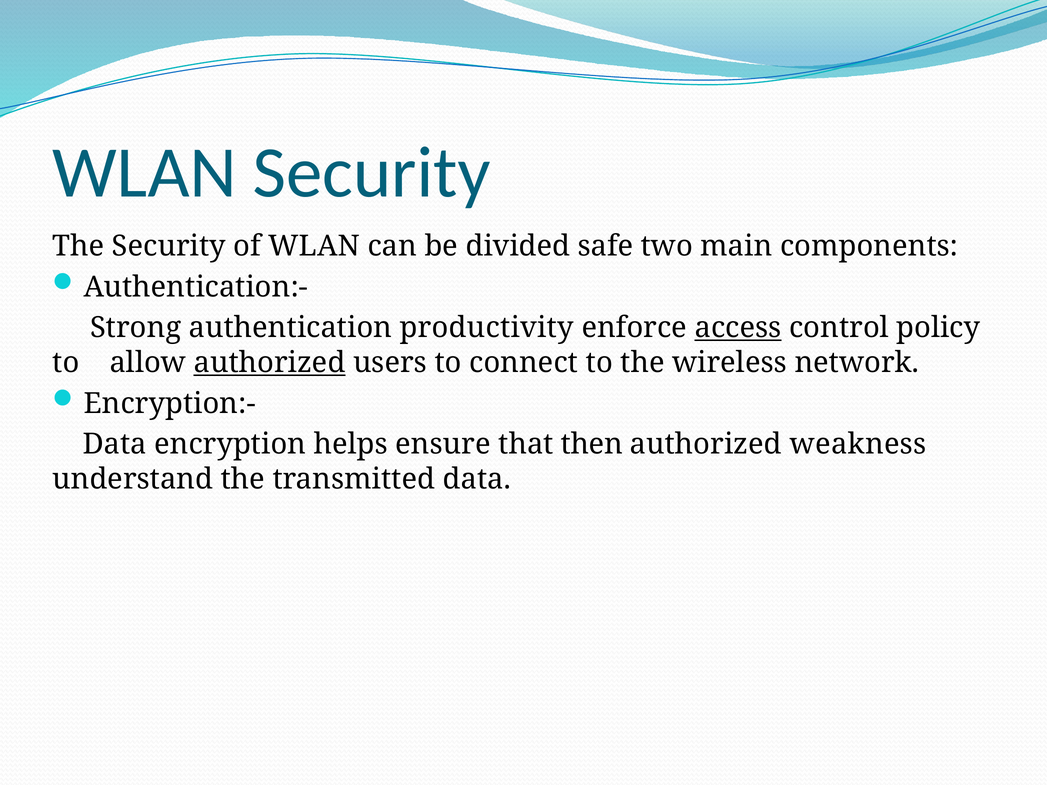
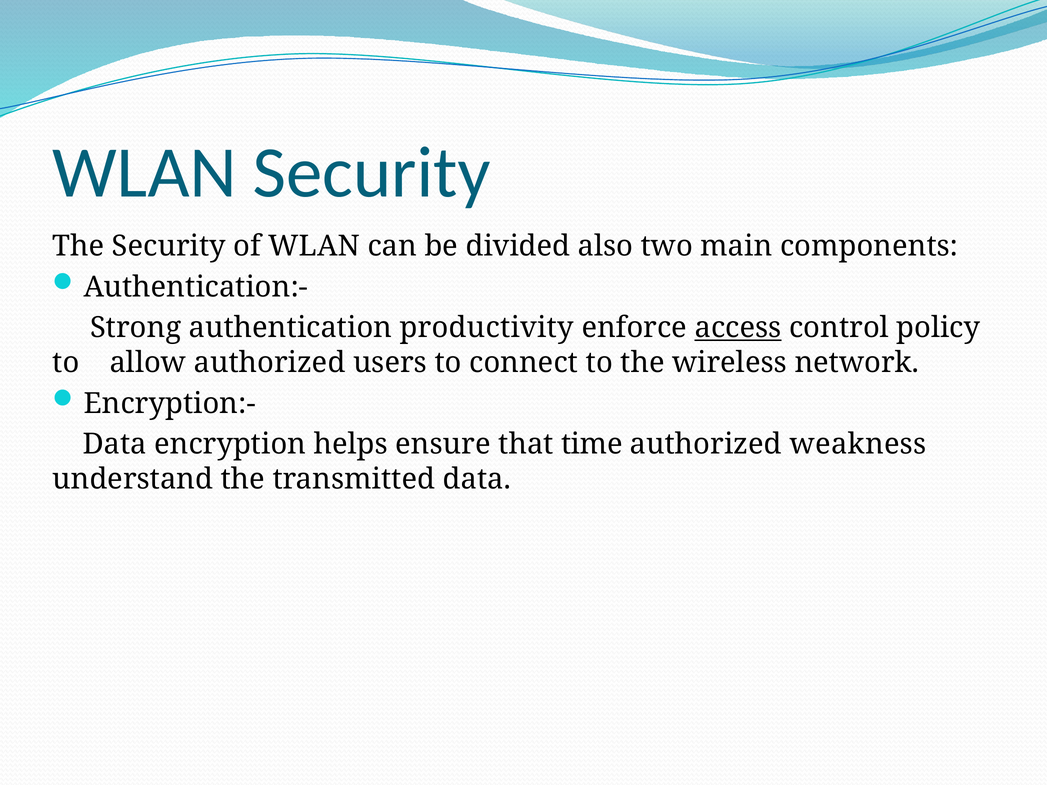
safe: safe -> also
authorized at (270, 363) underline: present -> none
then: then -> time
